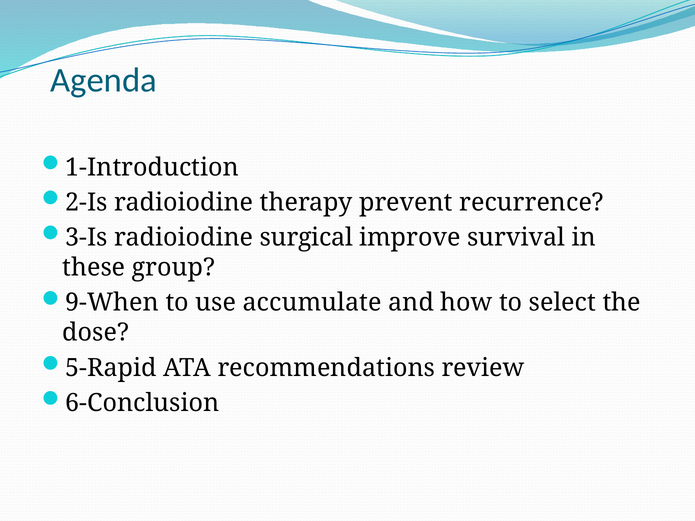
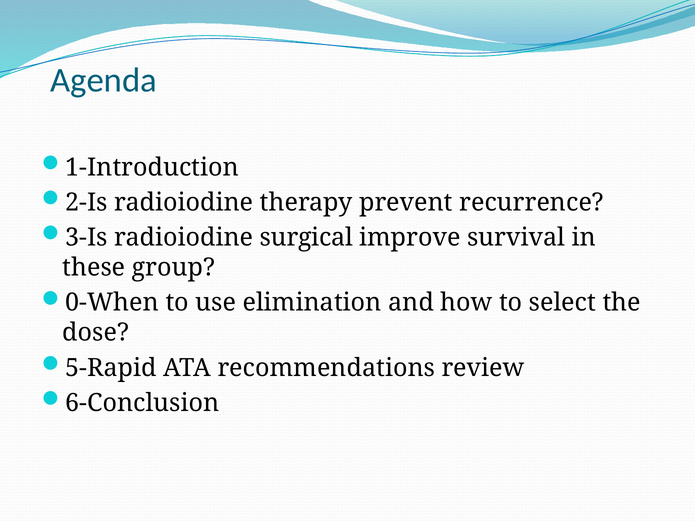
9-When: 9-When -> 0-When
accumulate: accumulate -> elimination
